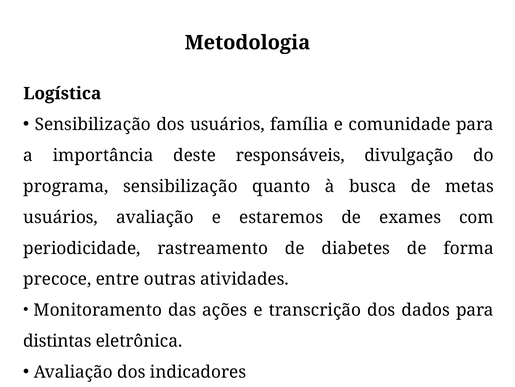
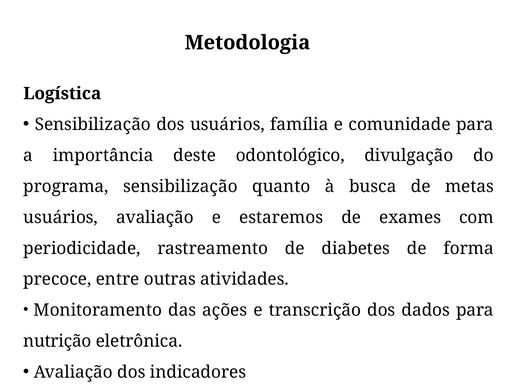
responsáveis: responsáveis -> odontológico
distintas: distintas -> nutrição
